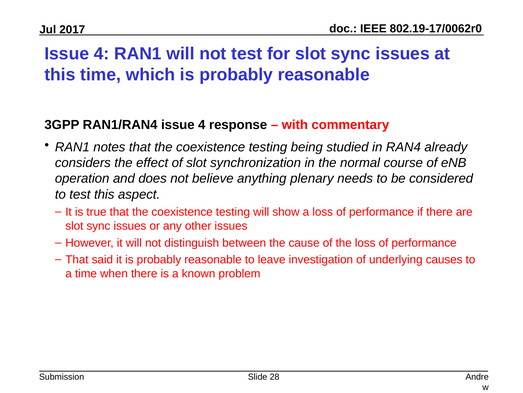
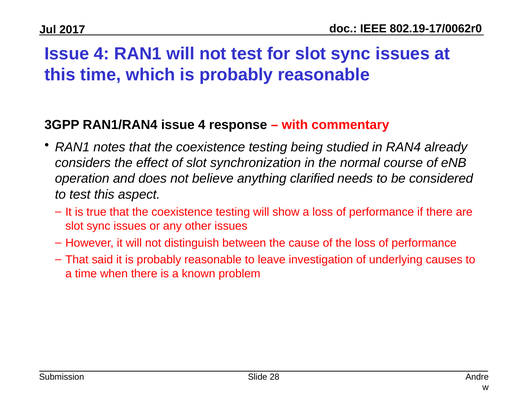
plenary: plenary -> clarified
